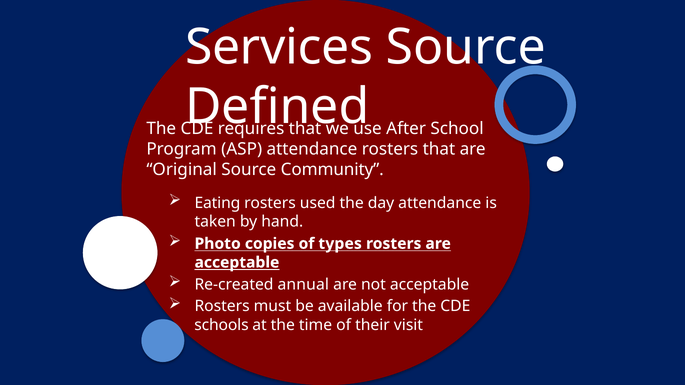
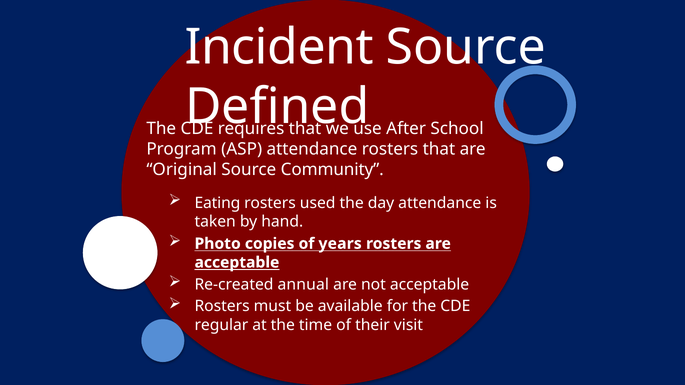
Services: Services -> Incident
types: types -> years
schools: schools -> regular
